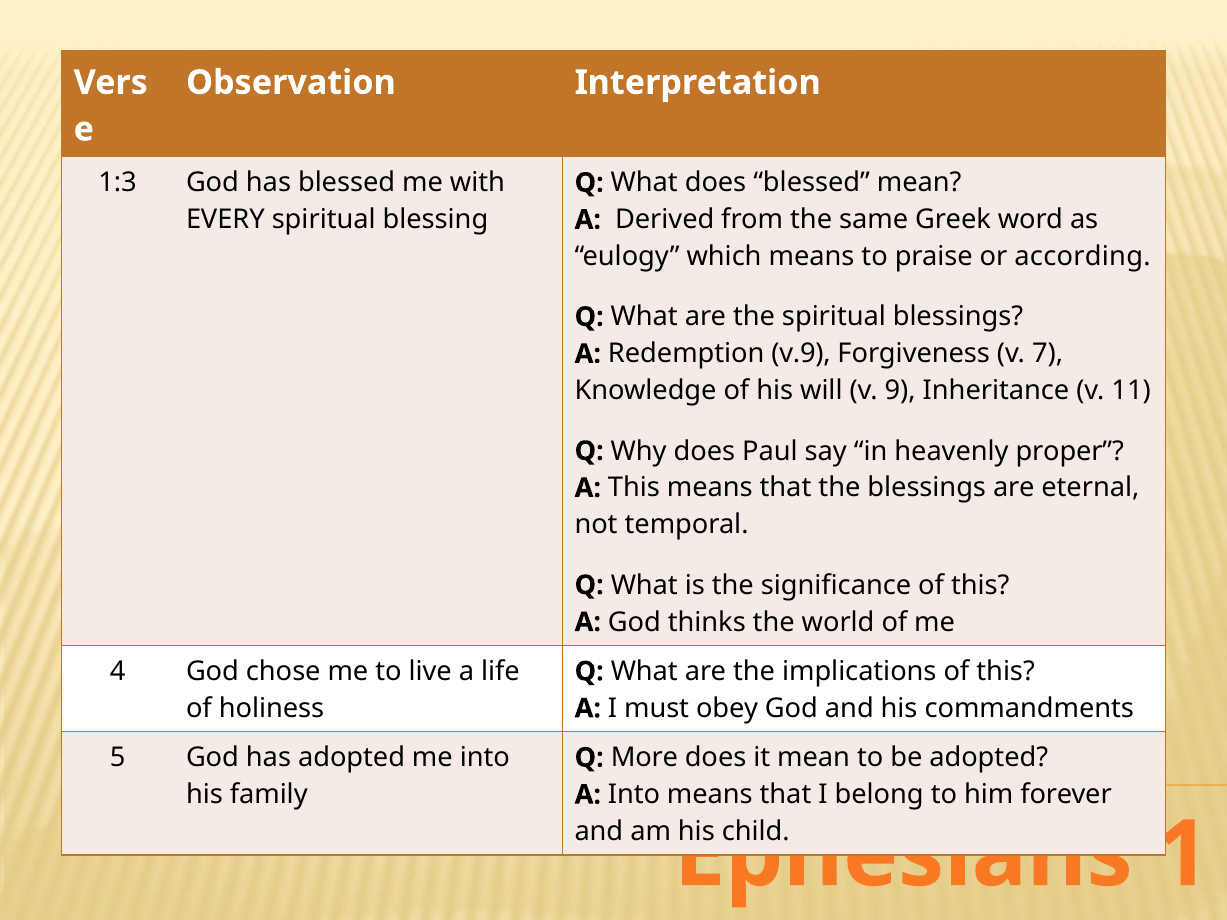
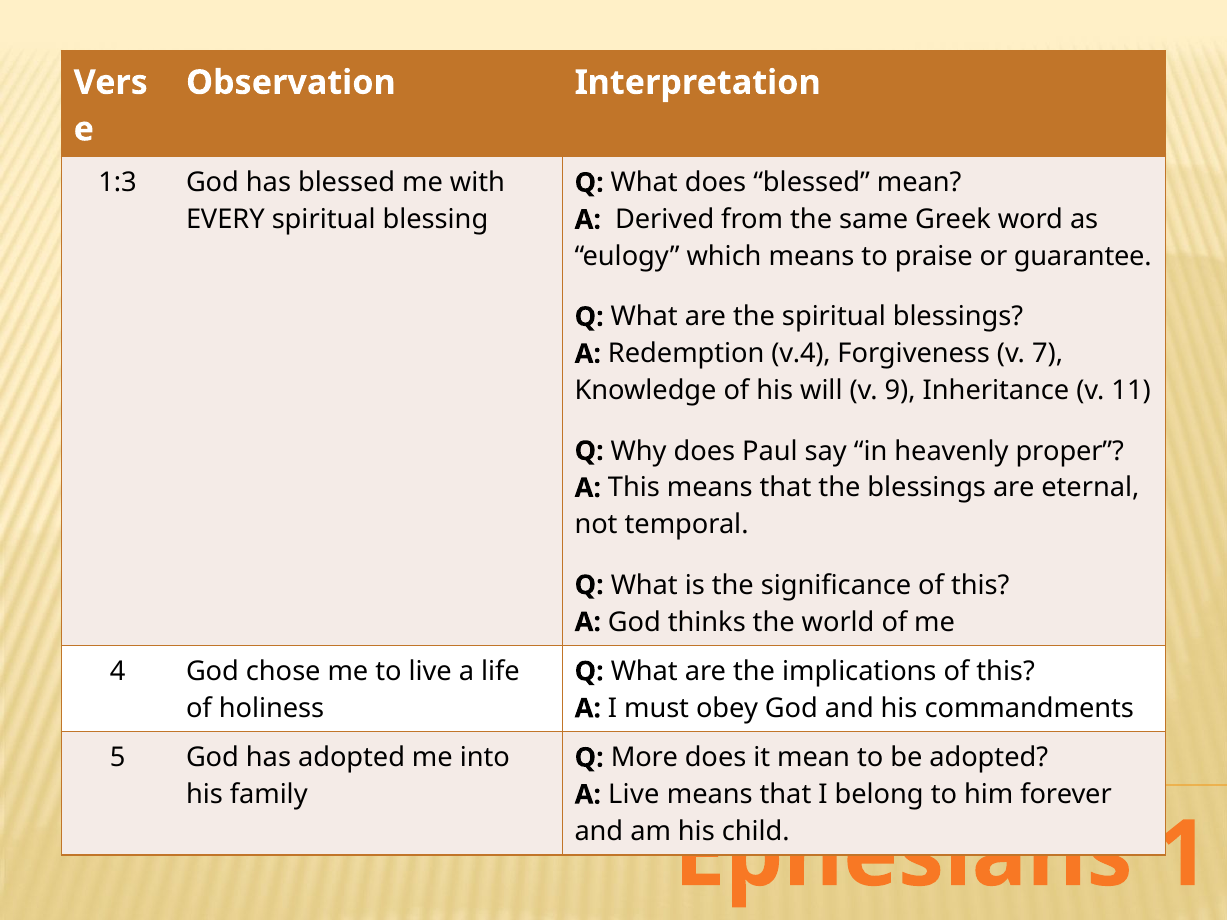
according: according -> guarantee
v.9: v.9 -> v.4
A Into: Into -> Live
